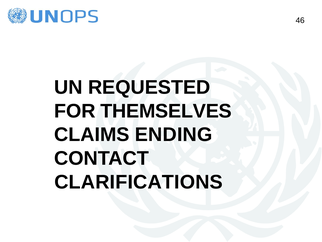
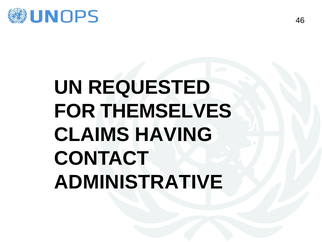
ENDING: ENDING -> HAVING
CLARIFICATIONS: CLARIFICATIONS -> ADMINISTRATIVE
